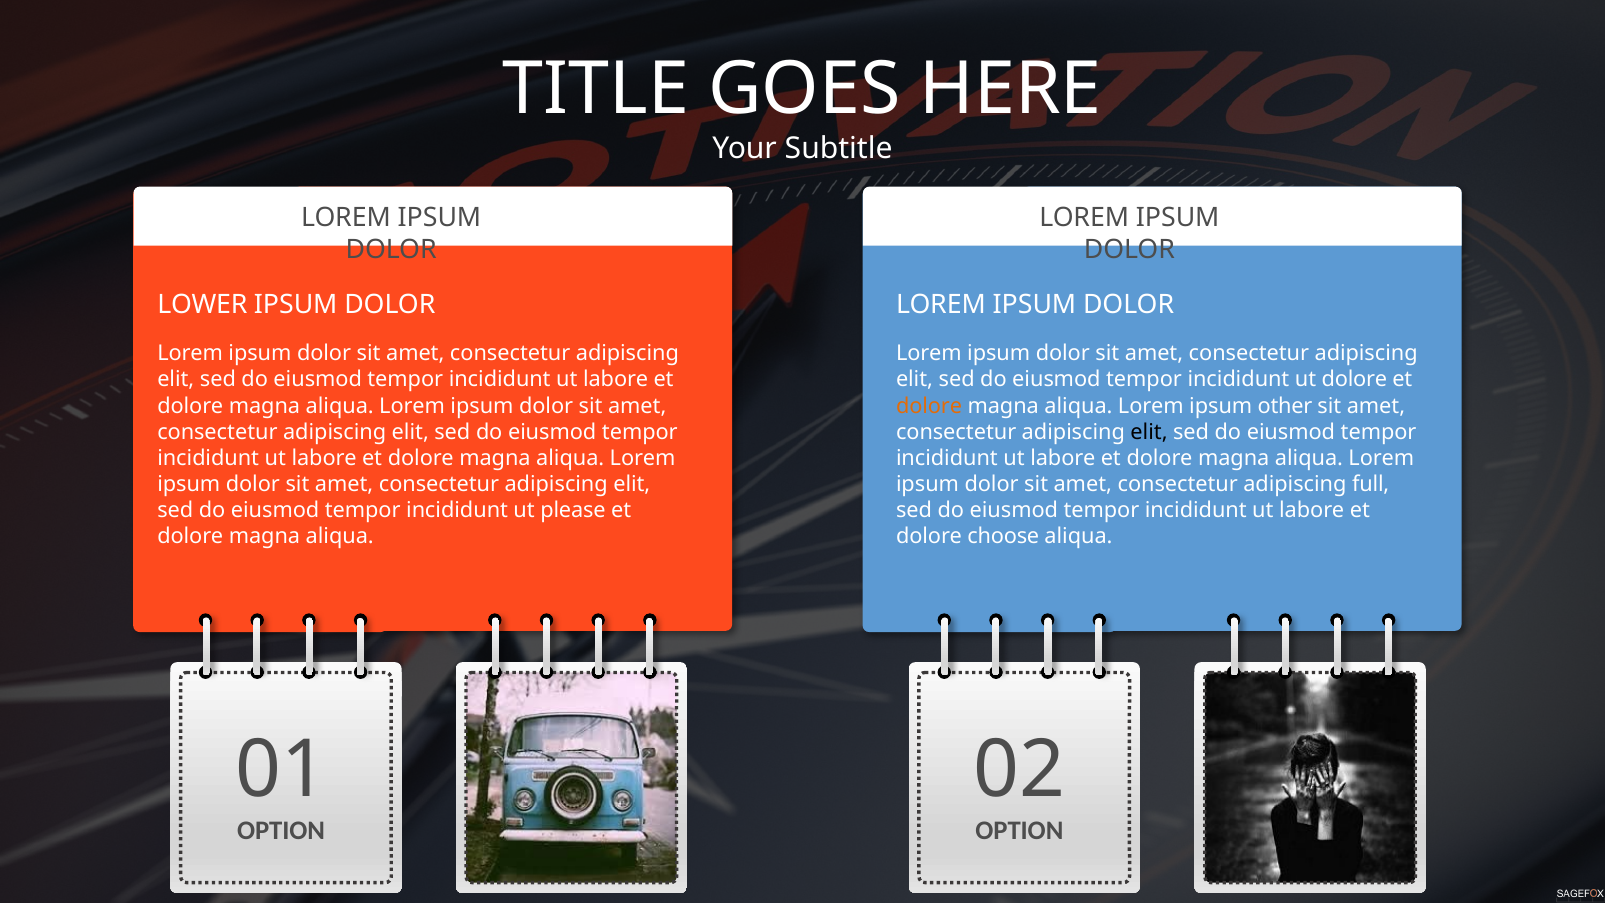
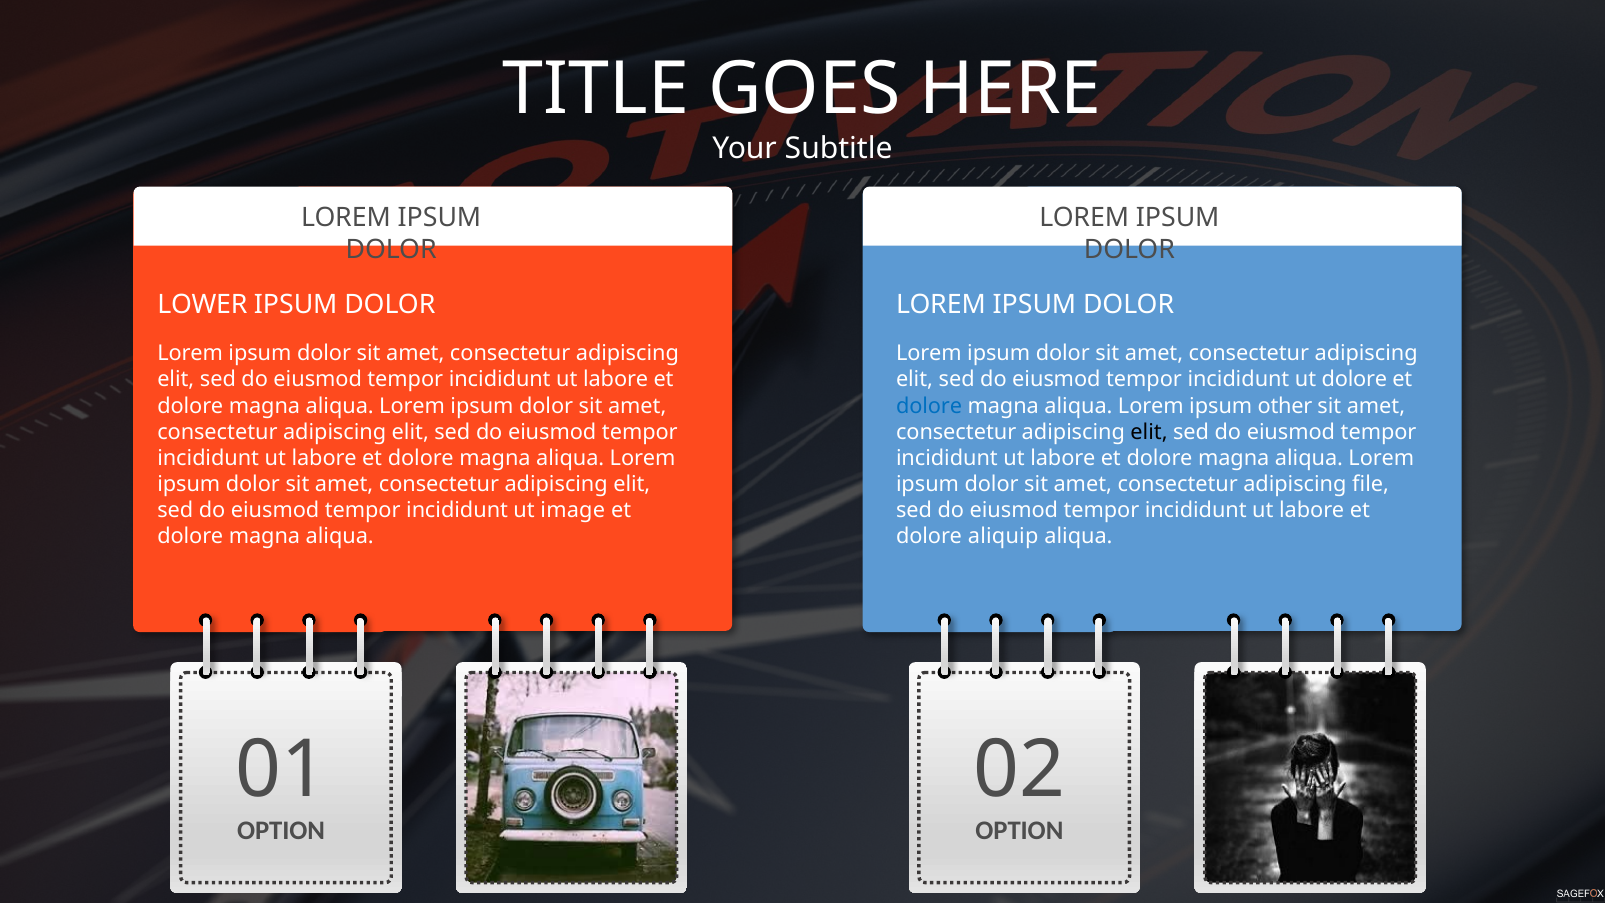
dolore at (929, 406) colour: orange -> blue
full: full -> file
please: please -> image
choose: choose -> aliquip
